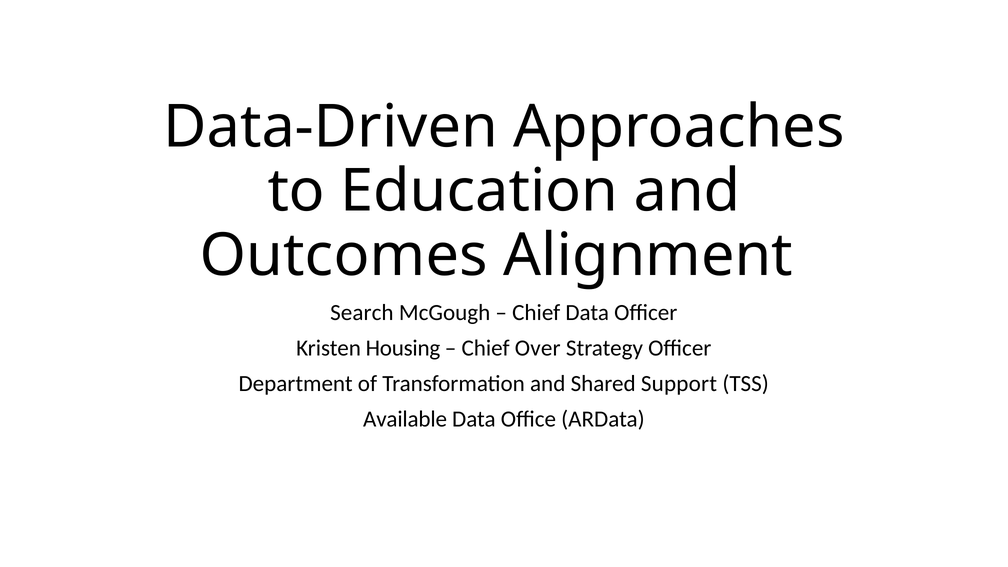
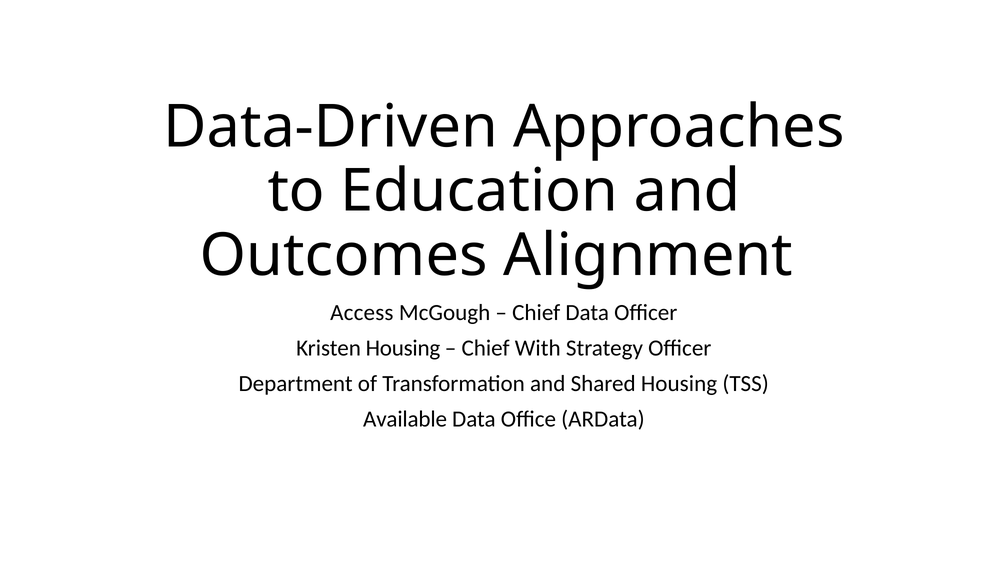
Search: Search -> Access
Over: Over -> With
Shared Support: Support -> Housing
